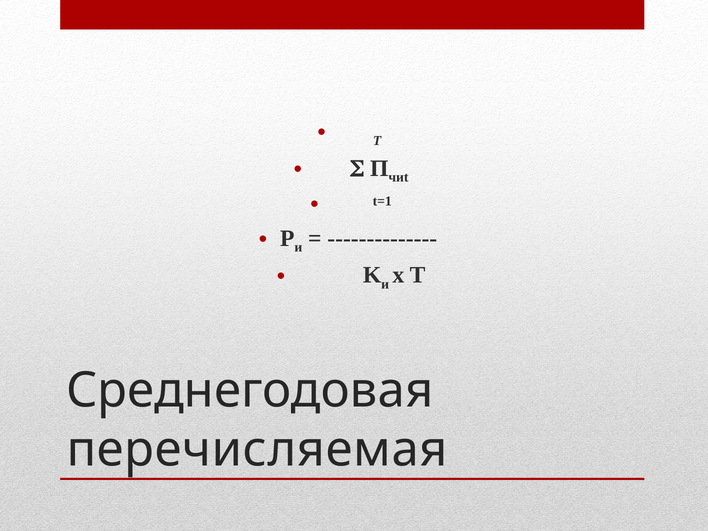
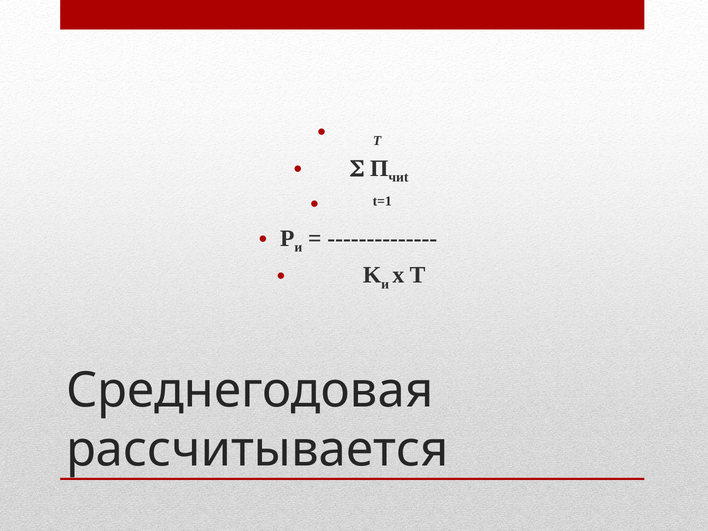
перечисляемая: перечисляемая -> рассчитывается
